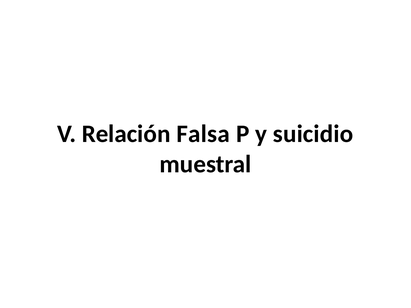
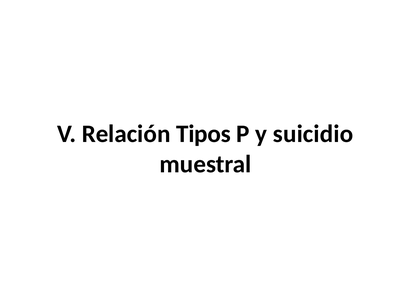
Falsa: Falsa -> Tipos
